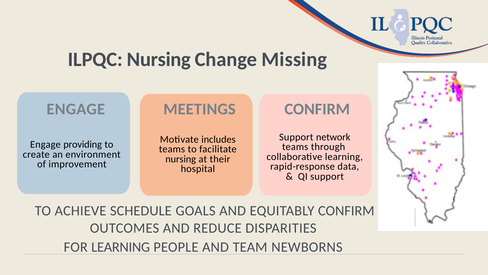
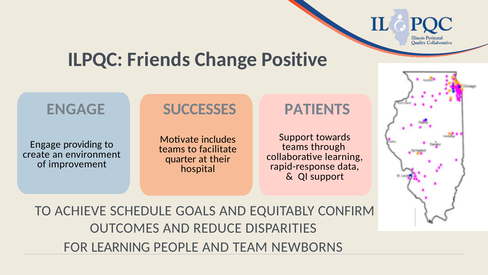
ILPQC Nursing: Nursing -> Friends
Missing: Missing -> Positive
MEETINGS: MEETINGS -> SUCCESSES
CONFIRM at (317, 109): CONFIRM -> PATIENTS
network: network -> towards
nursing at (181, 159): nursing -> quarter
